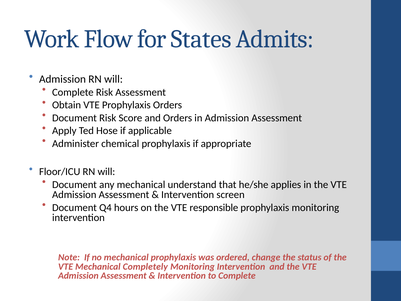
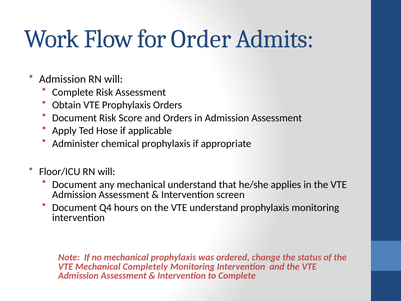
States: States -> Order
VTE responsible: responsible -> understand
